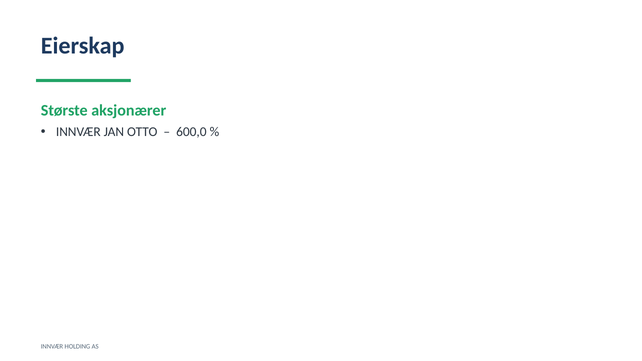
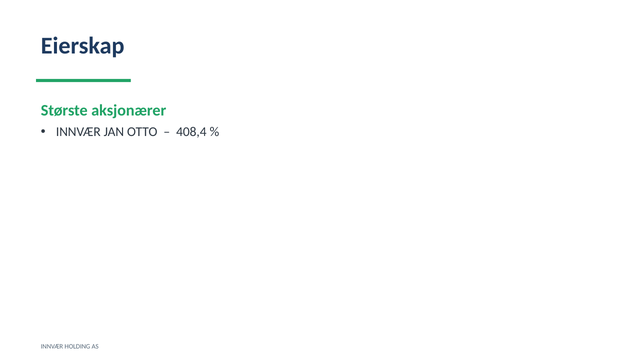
600,0: 600,0 -> 408,4
